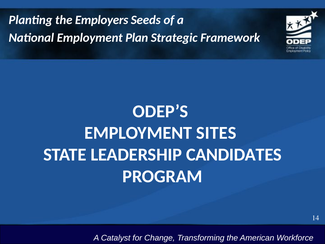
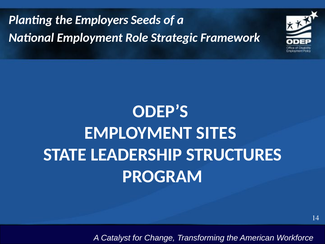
Plan: Plan -> Role
CANDIDATES: CANDIDATES -> STRUCTURES
